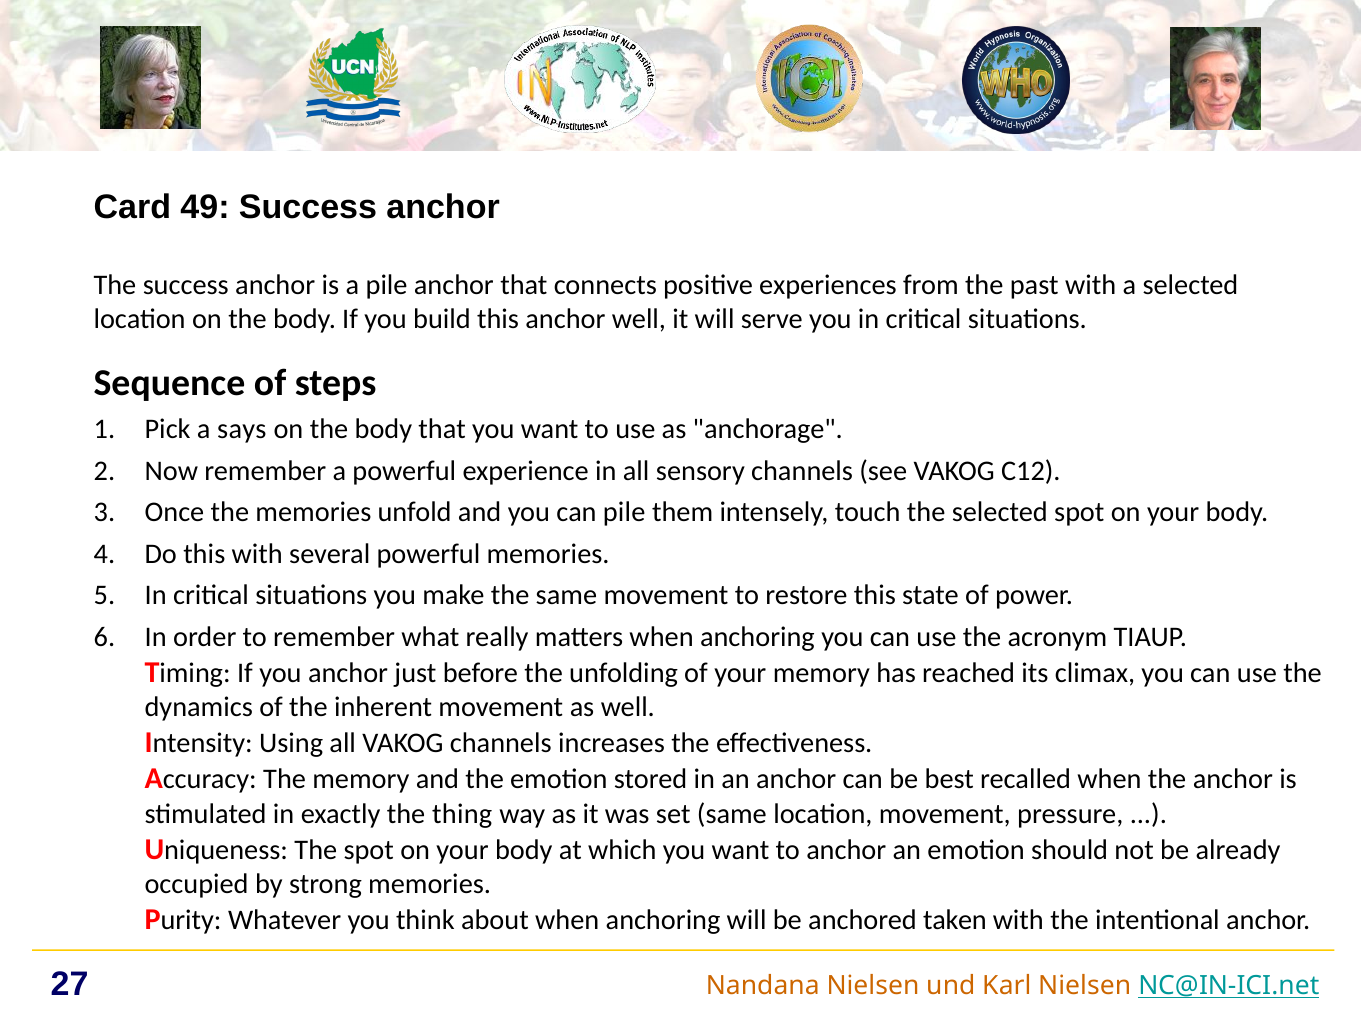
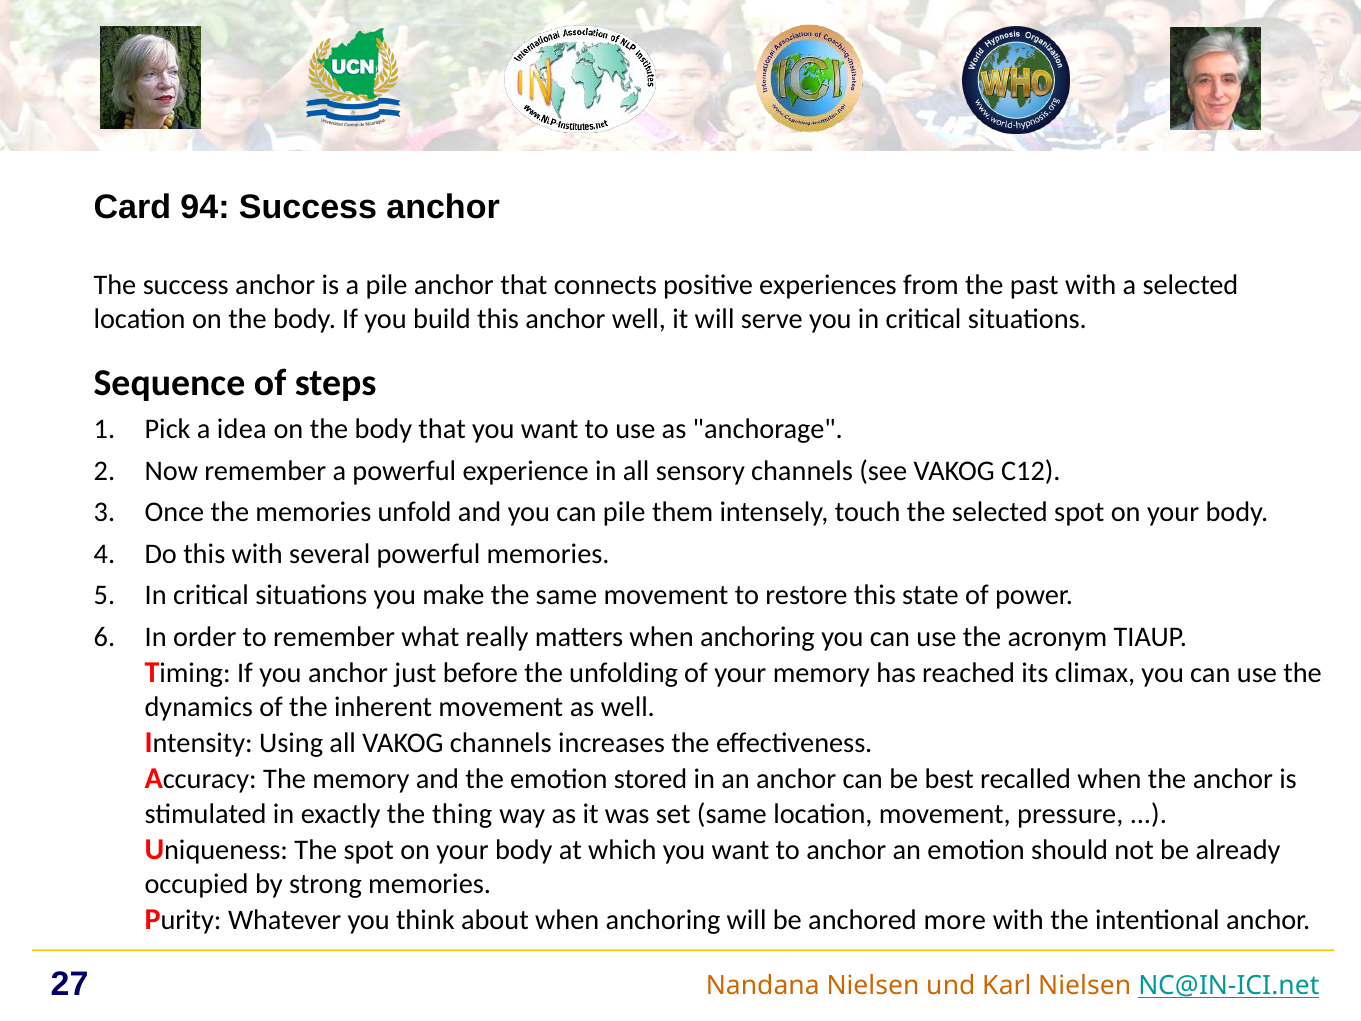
49: 49 -> 94
says: says -> idea
taken: taken -> more
